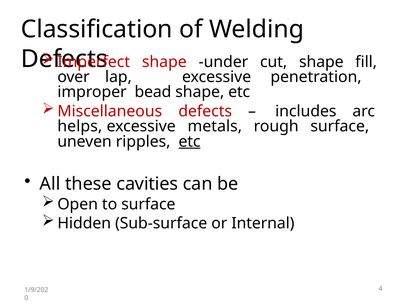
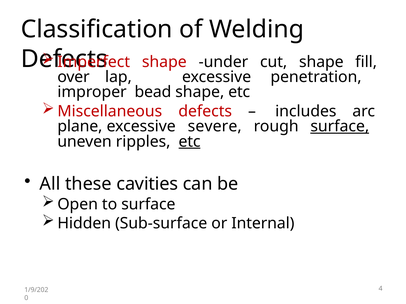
helps: helps -> plane
metals: metals -> severe
surface at (340, 127) underline: none -> present
